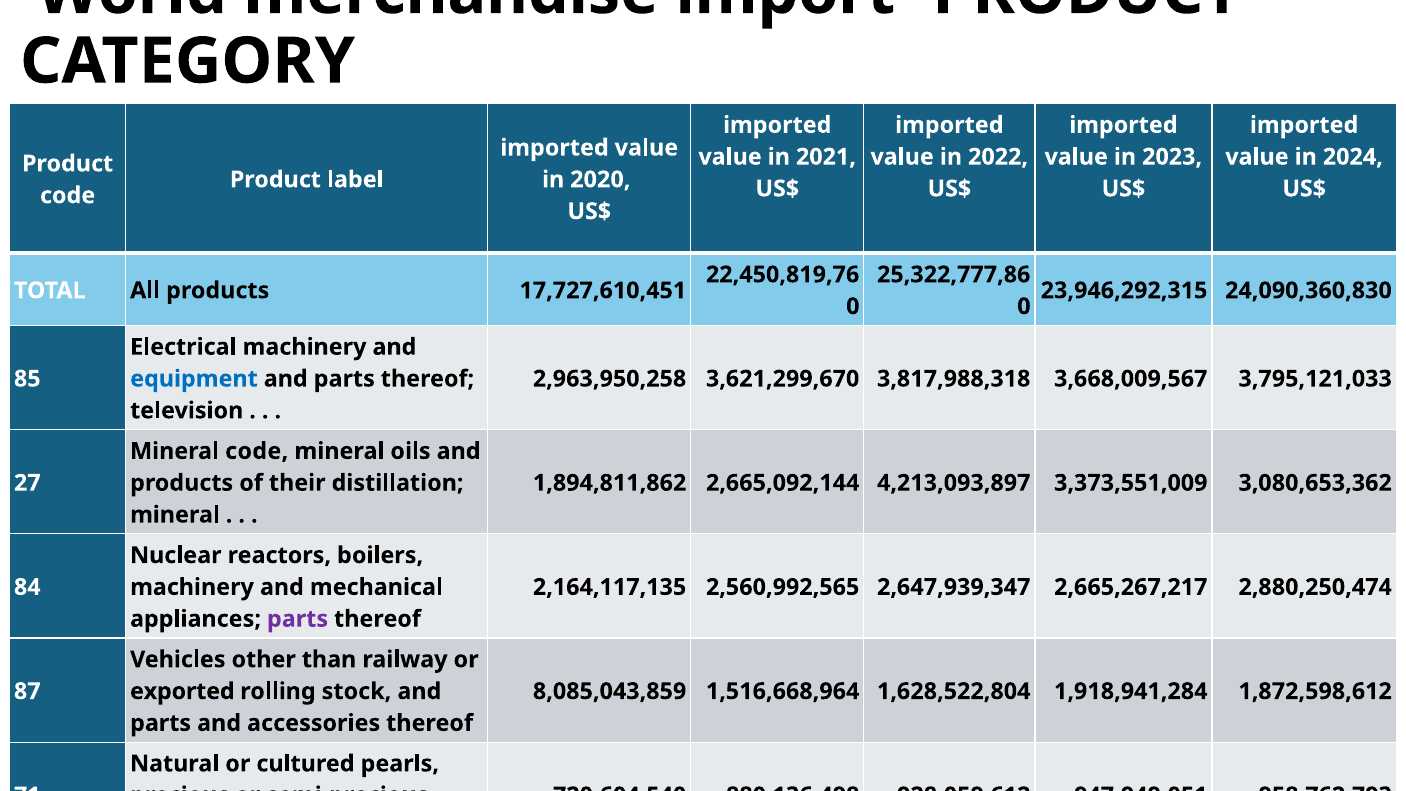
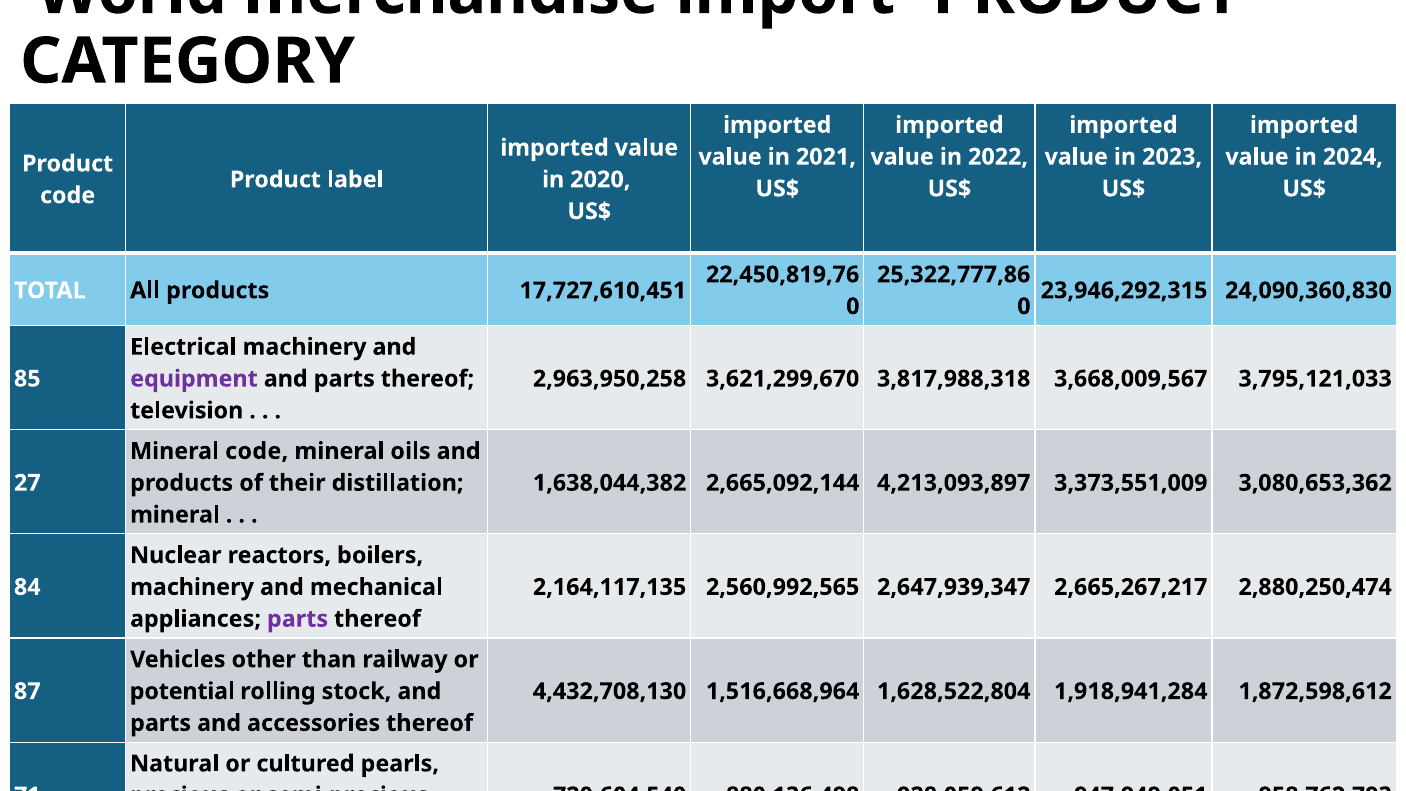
equipment colour: blue -> purple
1,894,811,862: 1,894,811,862 -> 1,638,044,382
exported: exported -> potential
8,085,043,859: 8,085,043,859 -> 4,432,708,130
